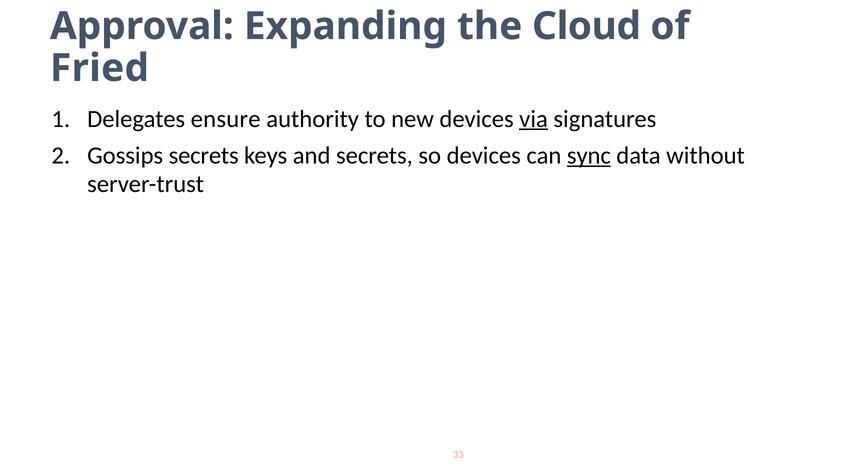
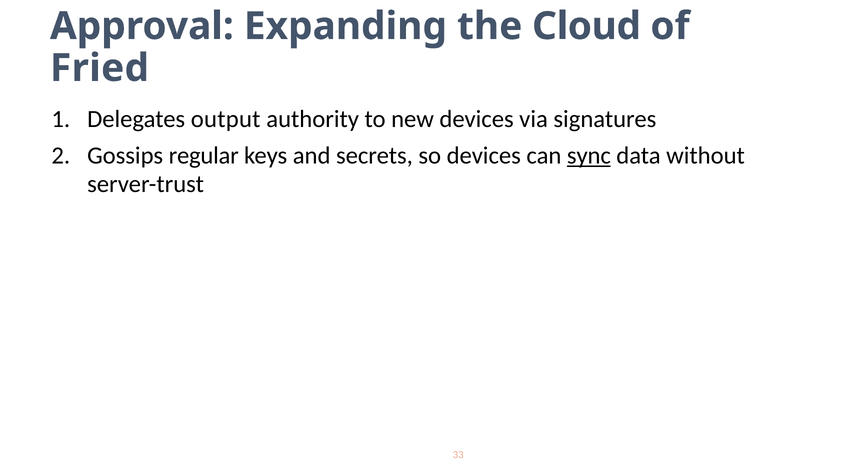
ensure: ensure -> output
via underline: present -> none
Gossips secrets: secrets -> regular
